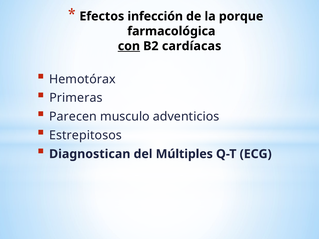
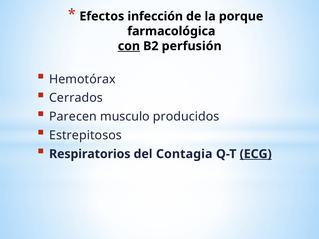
cardíacas: cardíacas -> perfusión
Primeras: Primeras -> Cerrados
adventicios: adventicios -> producidos
Diagnostican: Diagnostican -> Respiratorios
Múltiples: Múltiples -> Contagia
ECG underline: none -> present
